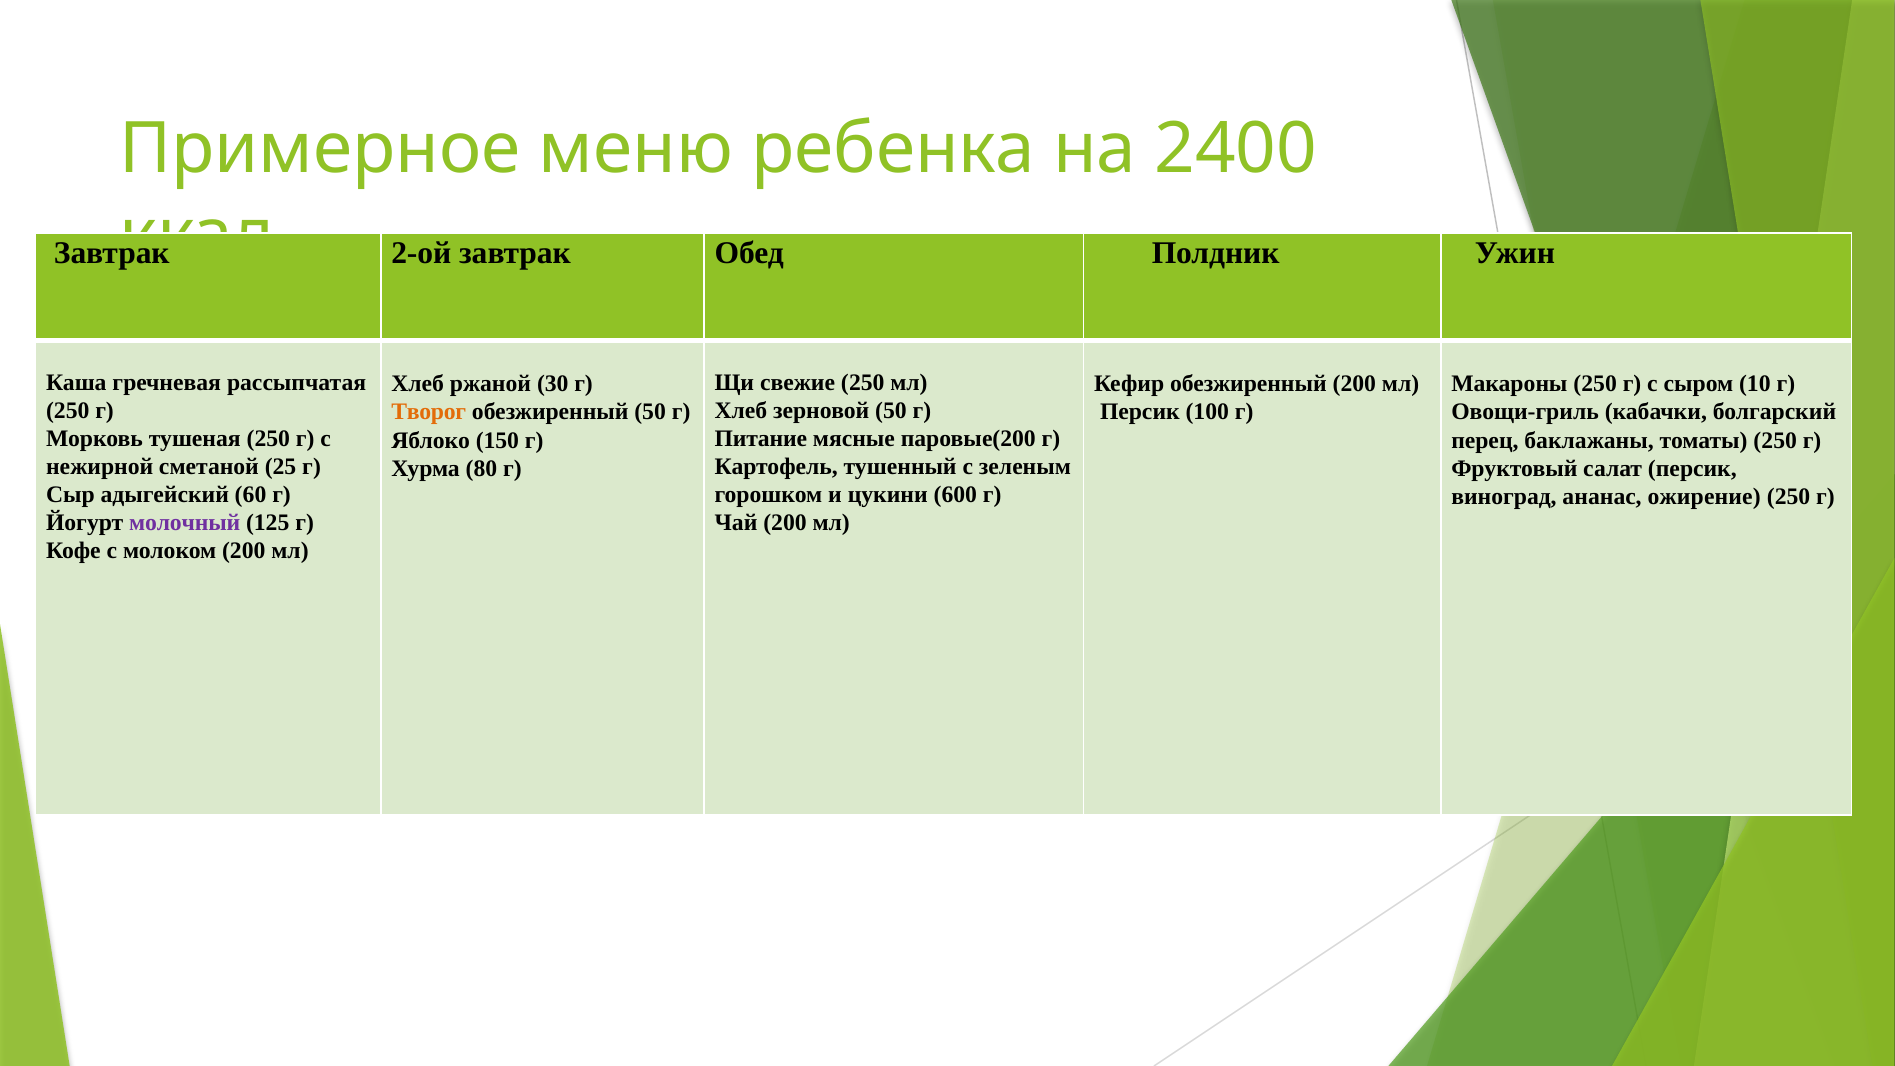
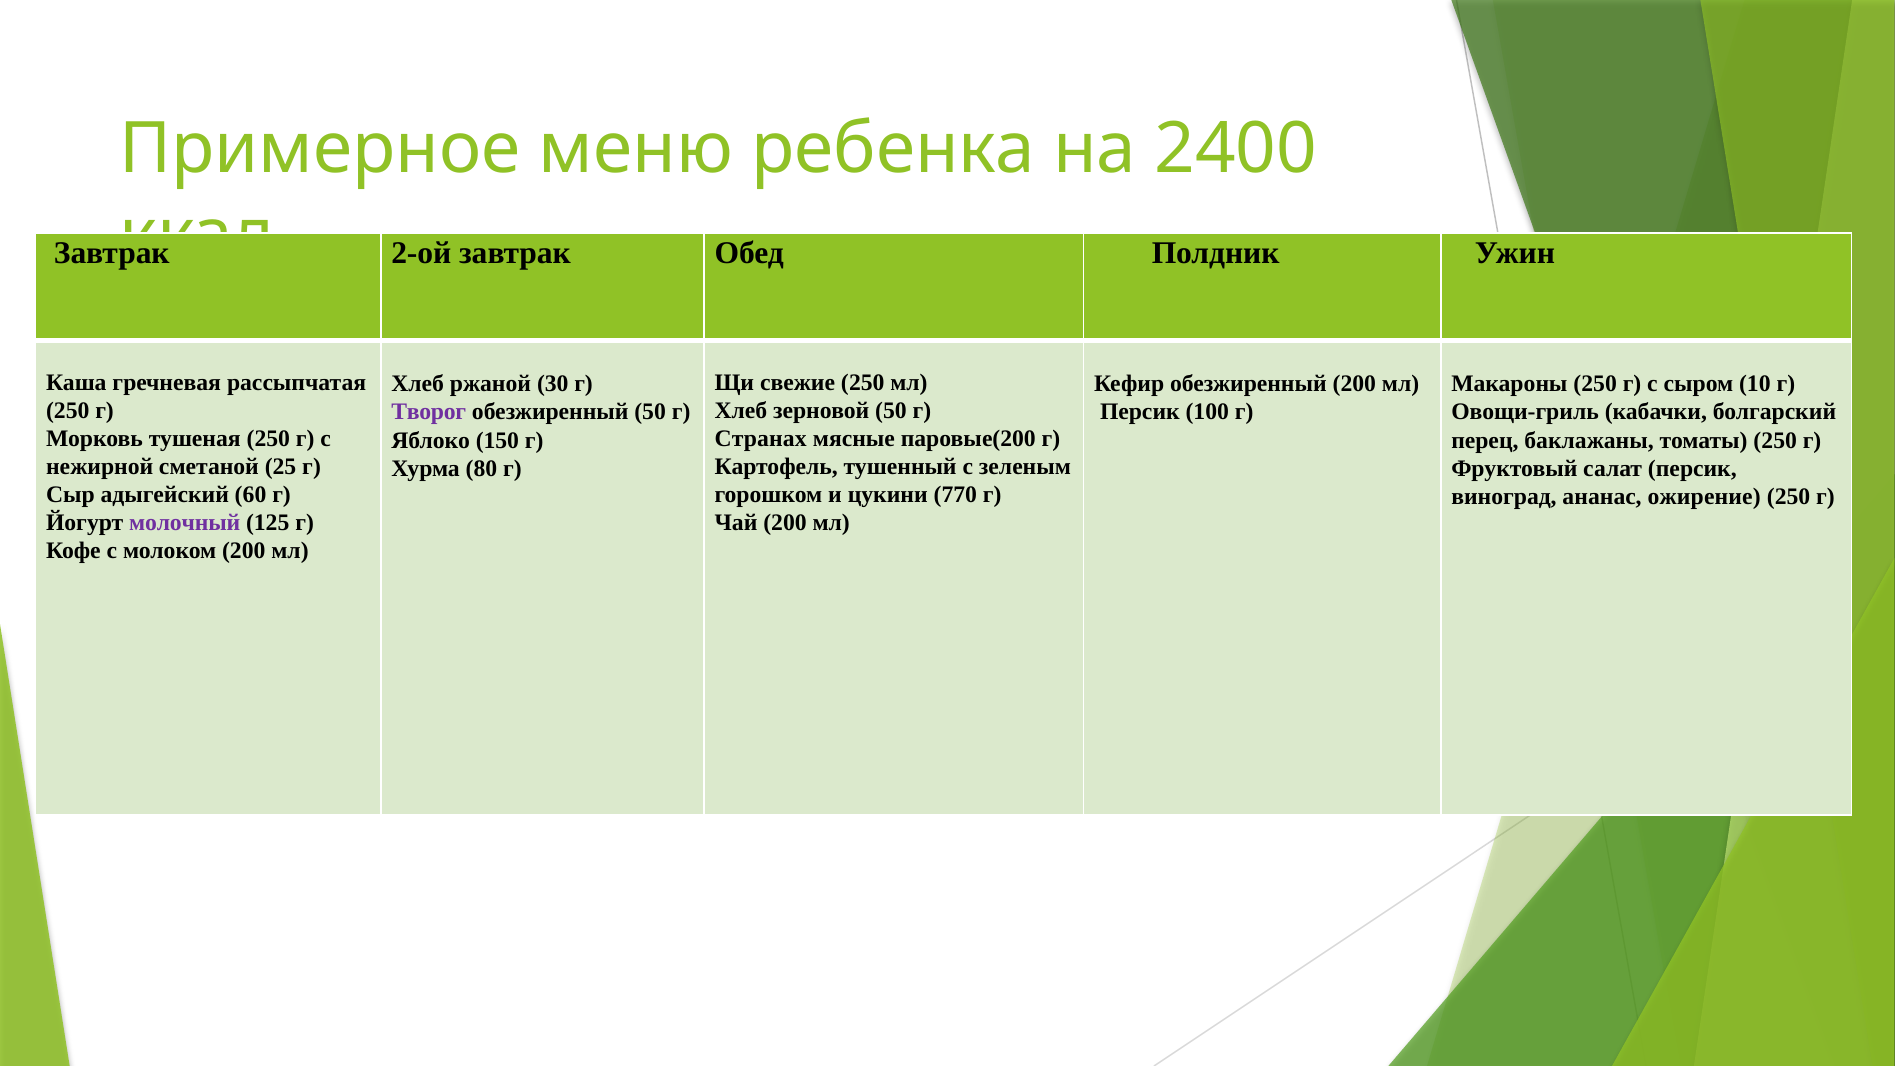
Творог colour: orange -> purple
Питание: Питание -> Странах
600: 600 -> 770
